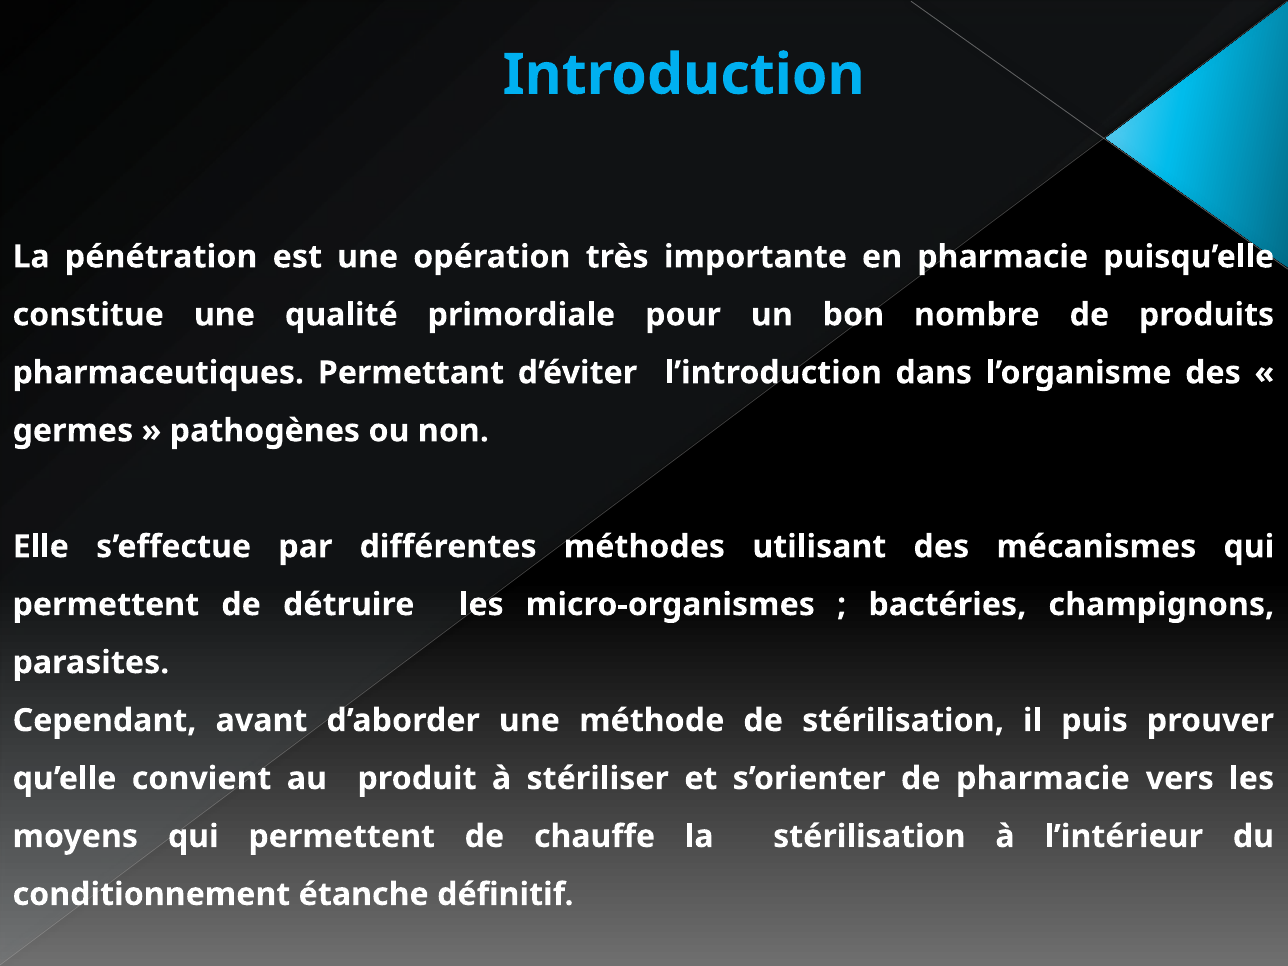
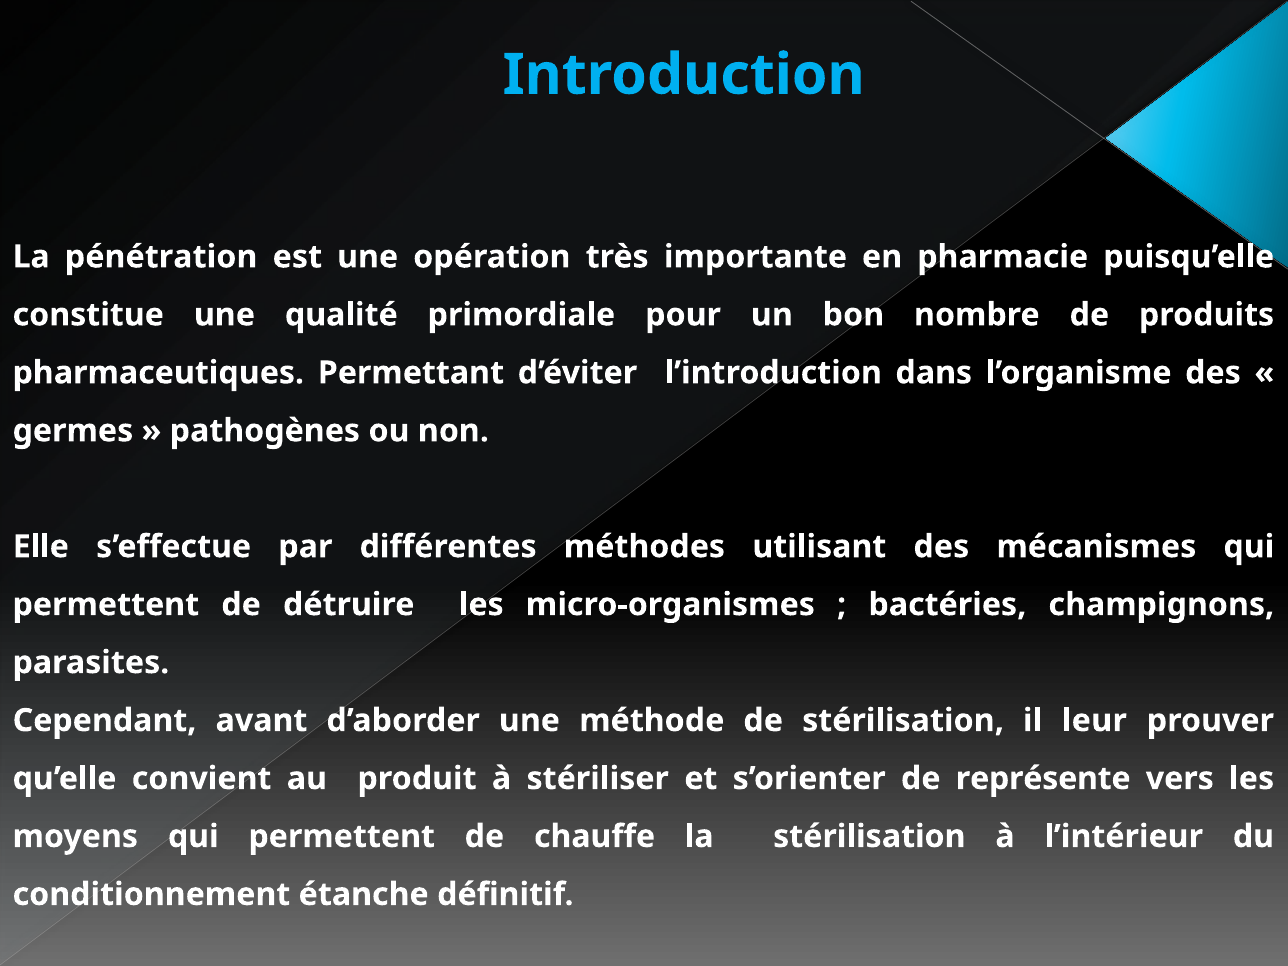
puis: puis -> leur
de pharmacie: pharmacie -> représente
